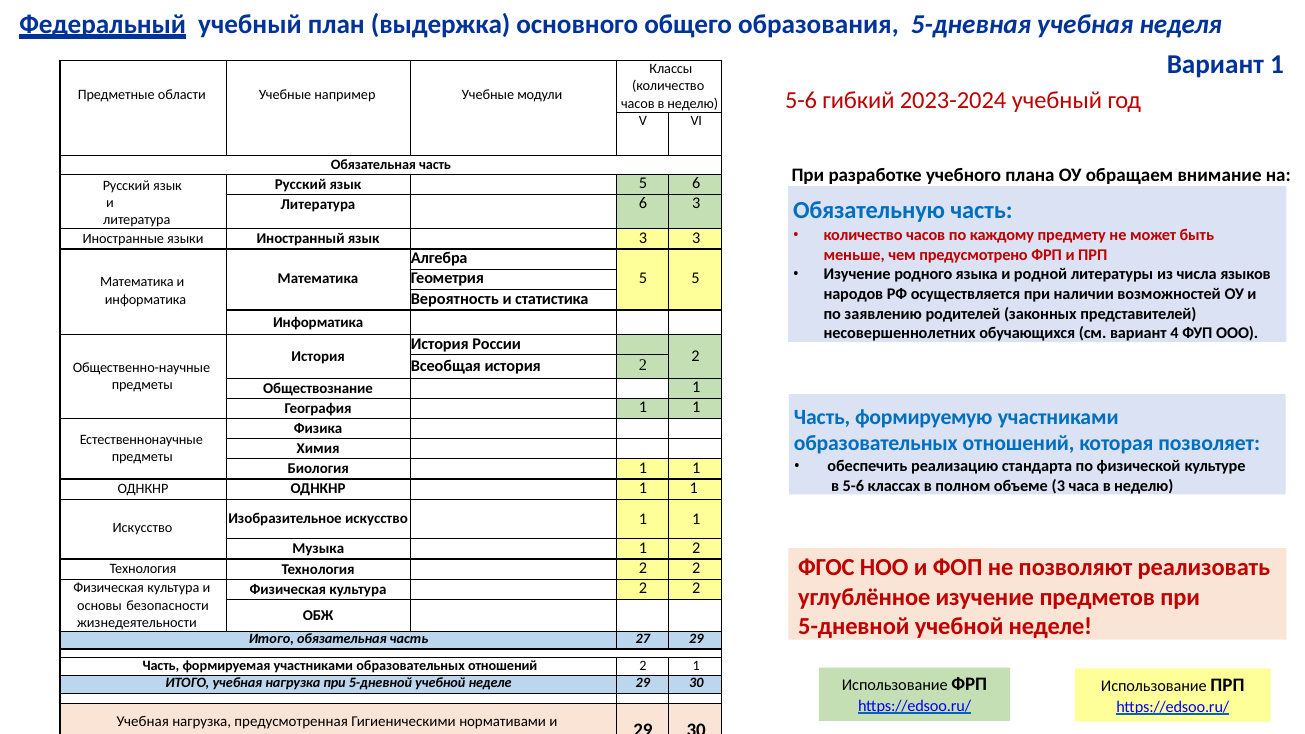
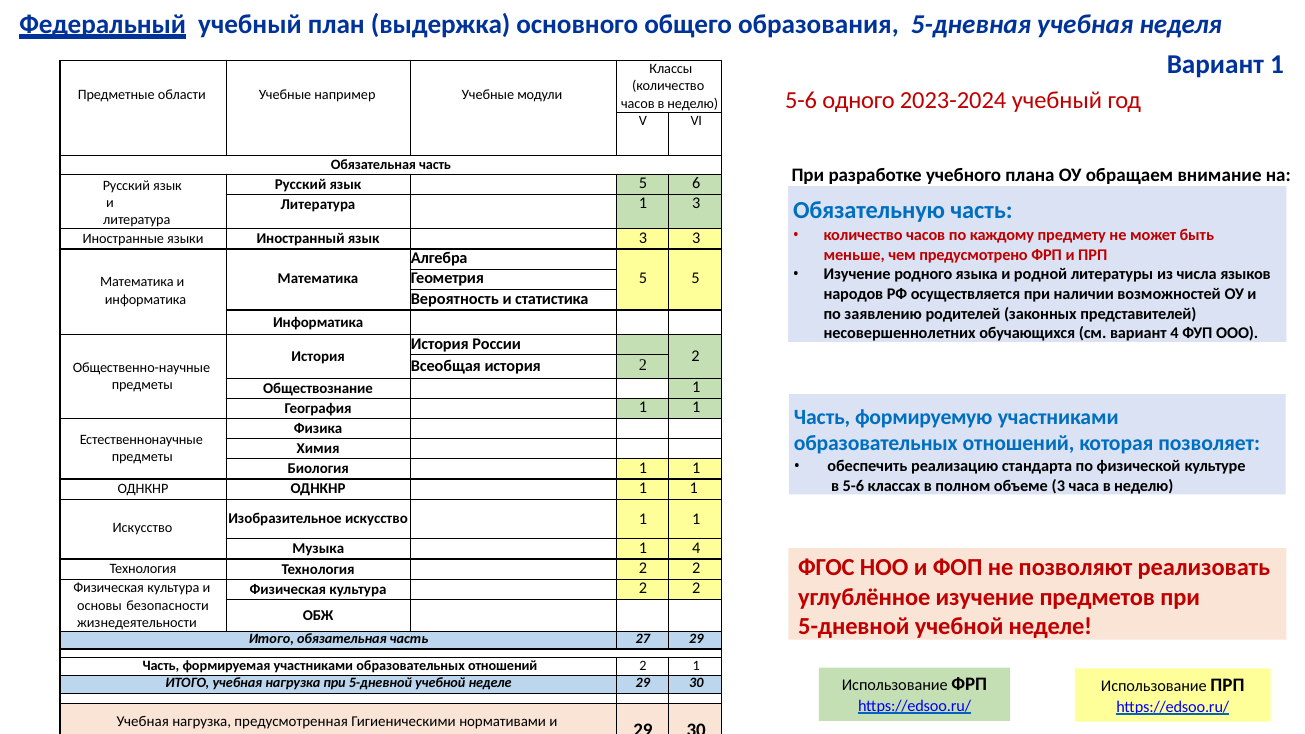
гибкий: гибкий -> одного
Литература 6: 6 -> 1
1 2: 2 -> 4
